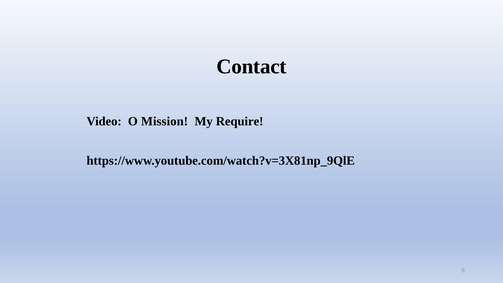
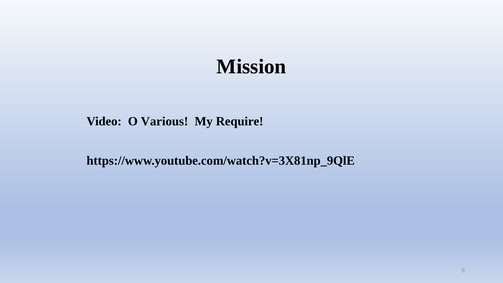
Contact: Contact -> Mission
Mission: Mission -> Various
